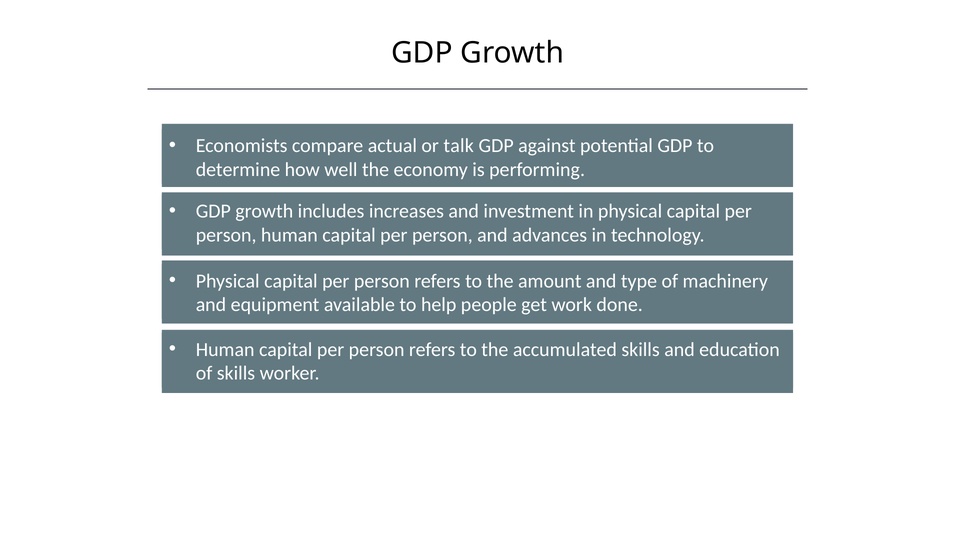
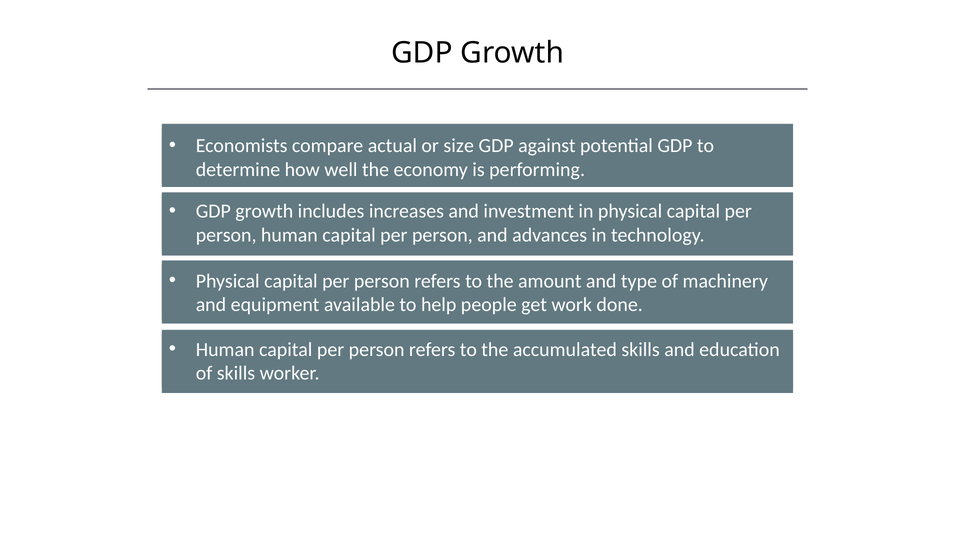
talk: talk -> size
